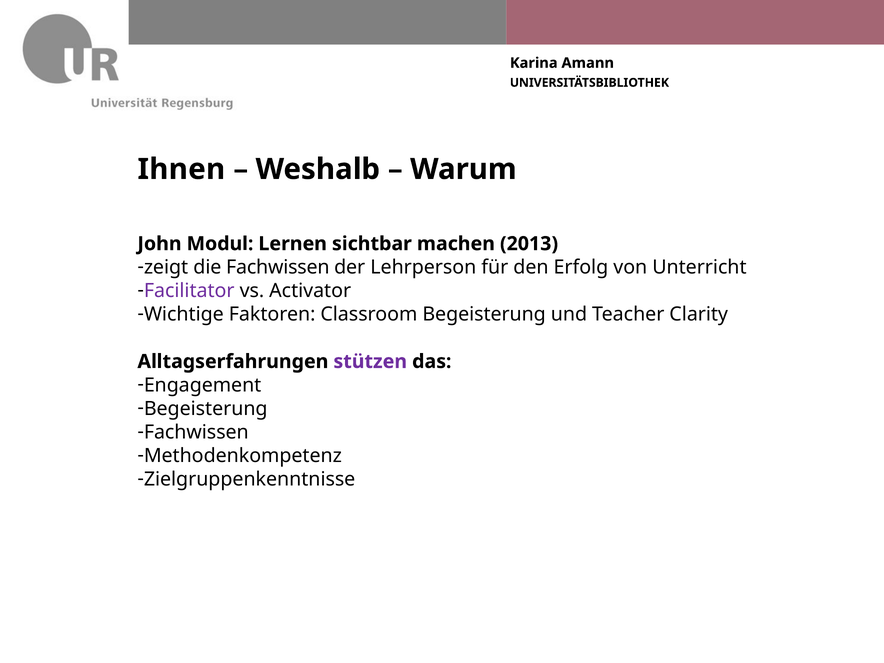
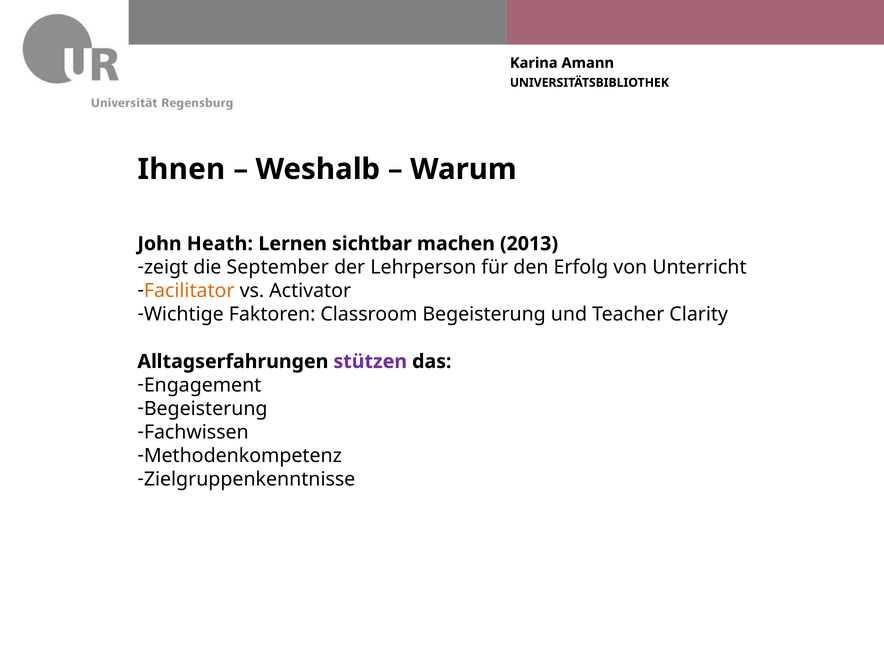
Modul: Modul -> Heath
die Fachwissen: Fachwissen -> September
Facilitator colour: purple -> orange
